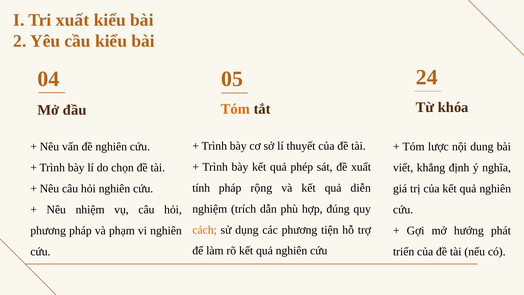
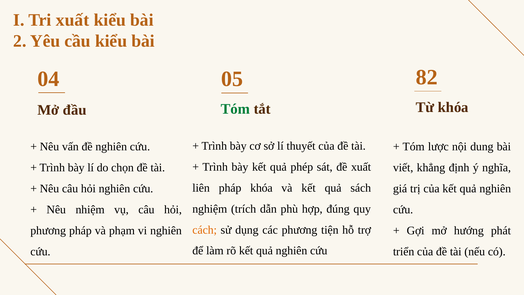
24: 24 -> 82
Tóm at (235, 109) colour: orange -> green
tính: tính -> liên
pháp rộng: rộng -> khóa
diễn: diễn -> sách
